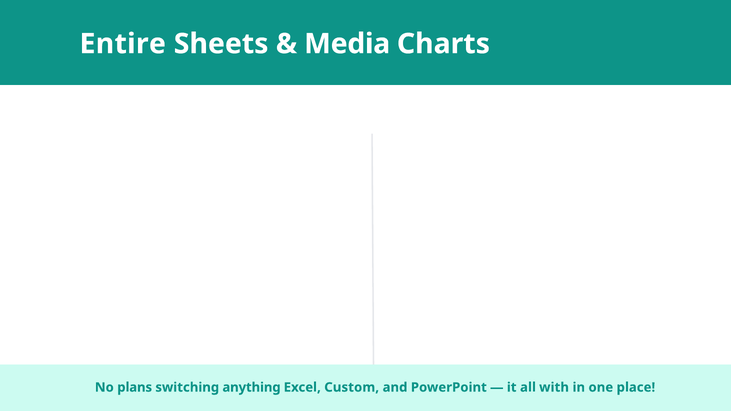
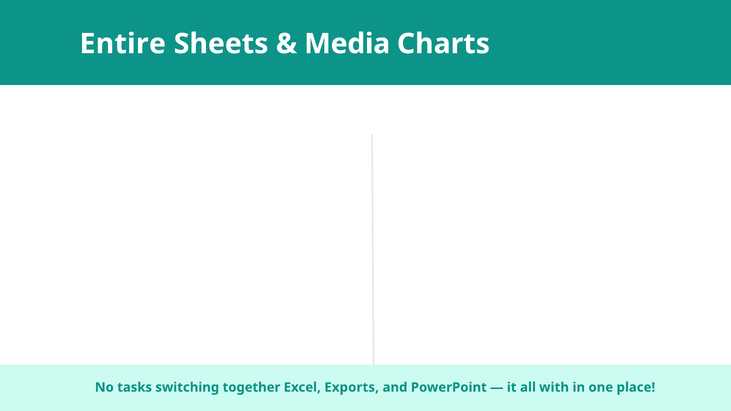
plans: plans -> tasks
anything: anything -> together
Custom: Custom -> Exports
